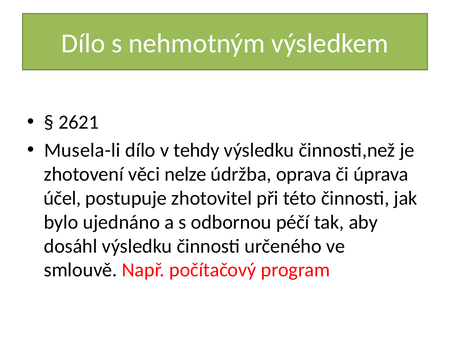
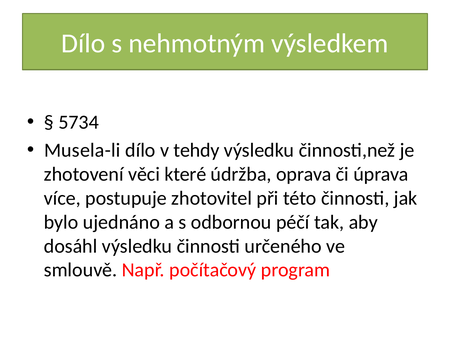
2621: 2621 -> 5734
nelze: nelze -> které
účel: účel -> více
